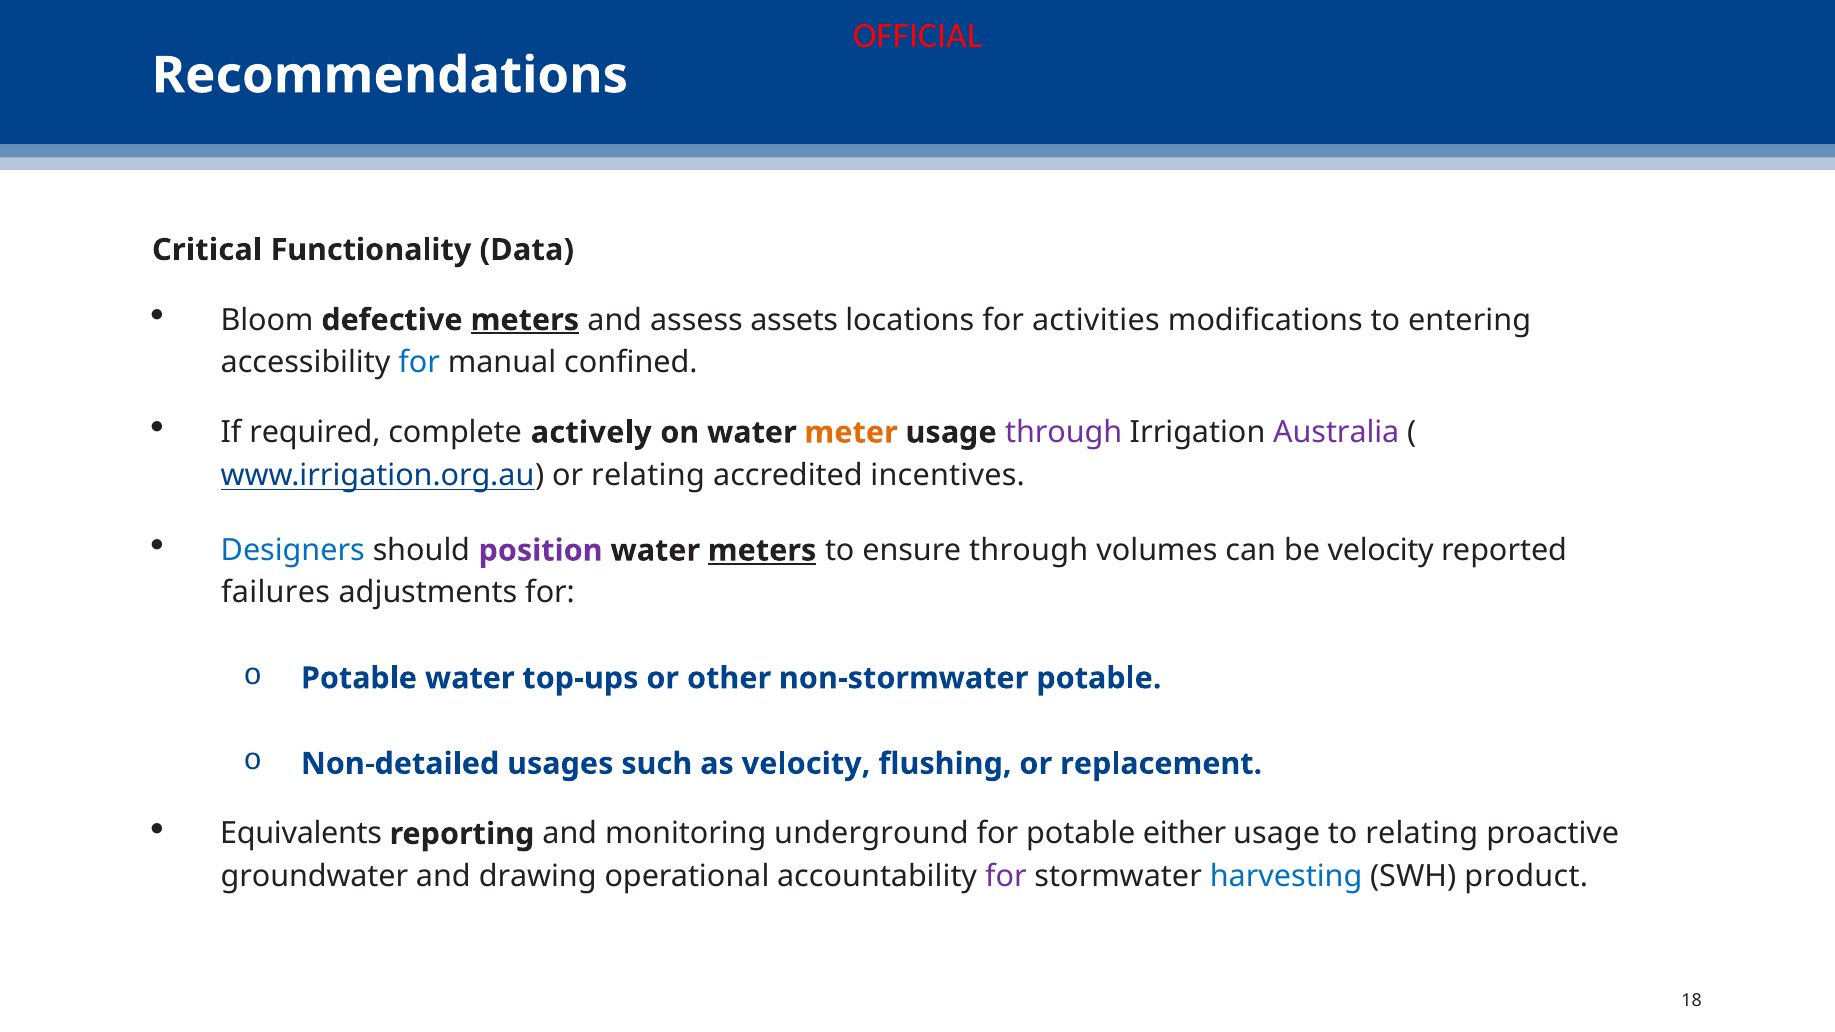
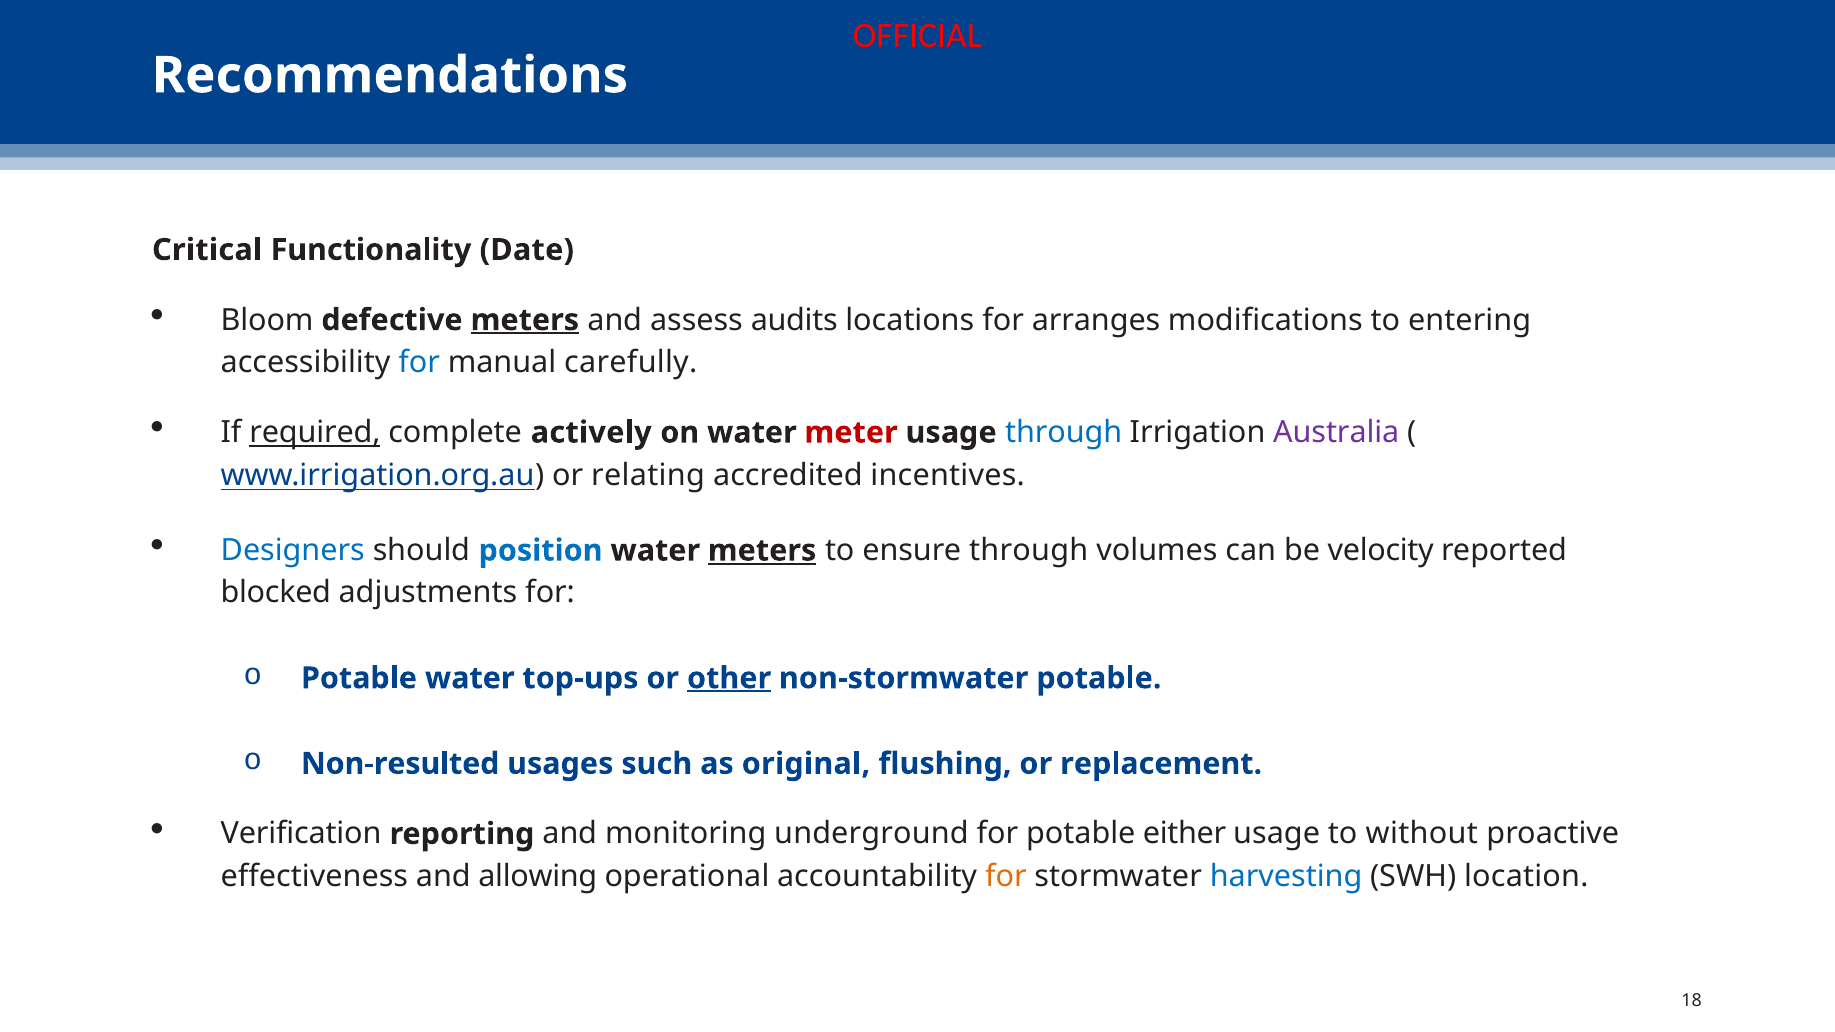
Data: Data -> Date
assets: assets -> audits
activities: activities -> arranges
confined: confined -> carefully
required underline: none -> present
meter colour: orange -> red
through at (1064, 433) colour: purple -> blue
position colour: purple -> blue
failures: failures -> blocked
other underline: none -> present
Non-detailed: Non-detailed -> Non-resulted
as velocity: velocity -> original
Equivalents: Equivalents -> Verification
to relating: relating -> without
groundwater: groundwater -> effectiveness
drawing: drawing -> allowing
for at (1006, 876) colour: purple -> orange
product: product -> location
